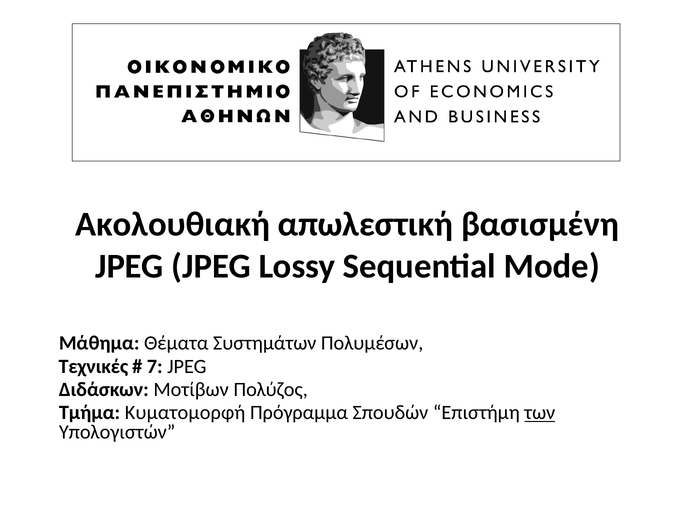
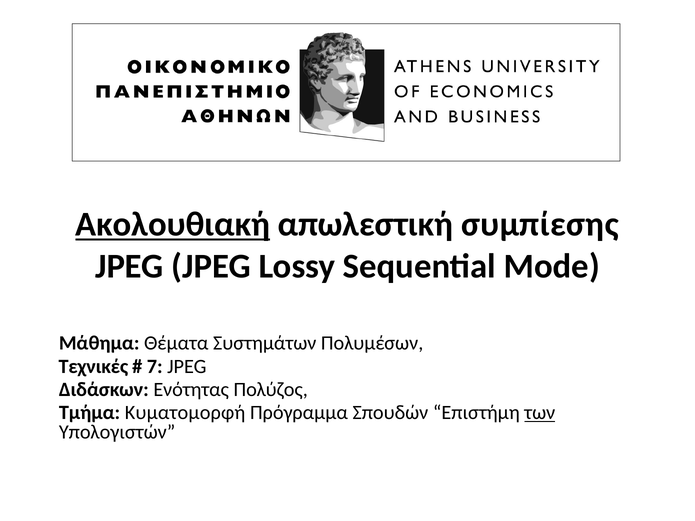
Ακολουθιακή underline: none -> present
βασισμένη: βασισμένη -> συμπίεσης
Μοτίβων: Μοτίβων -> Ενότητας
